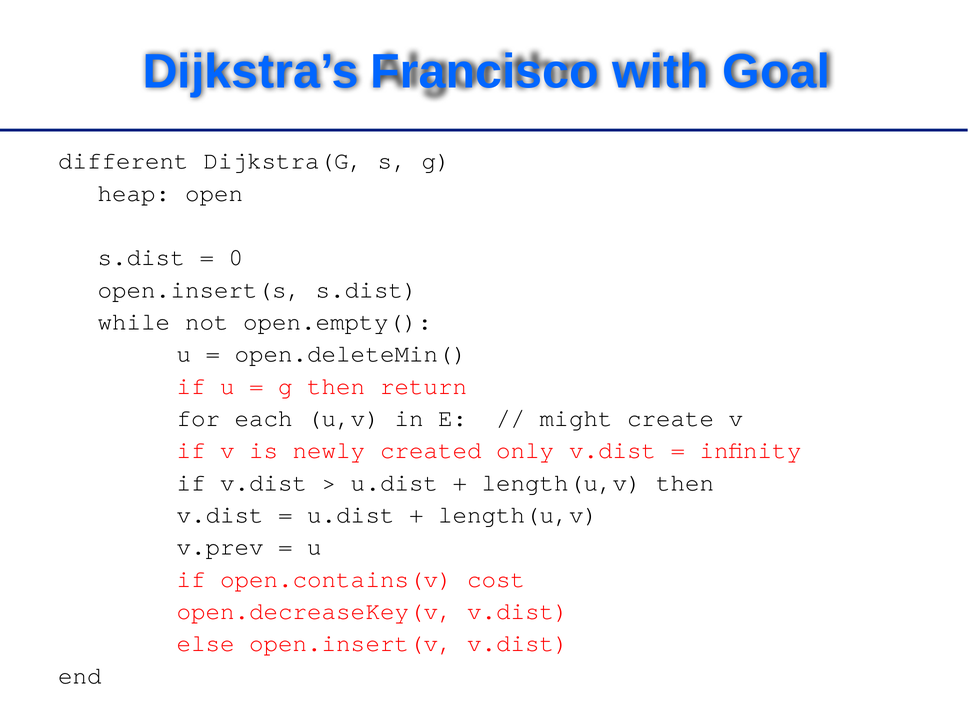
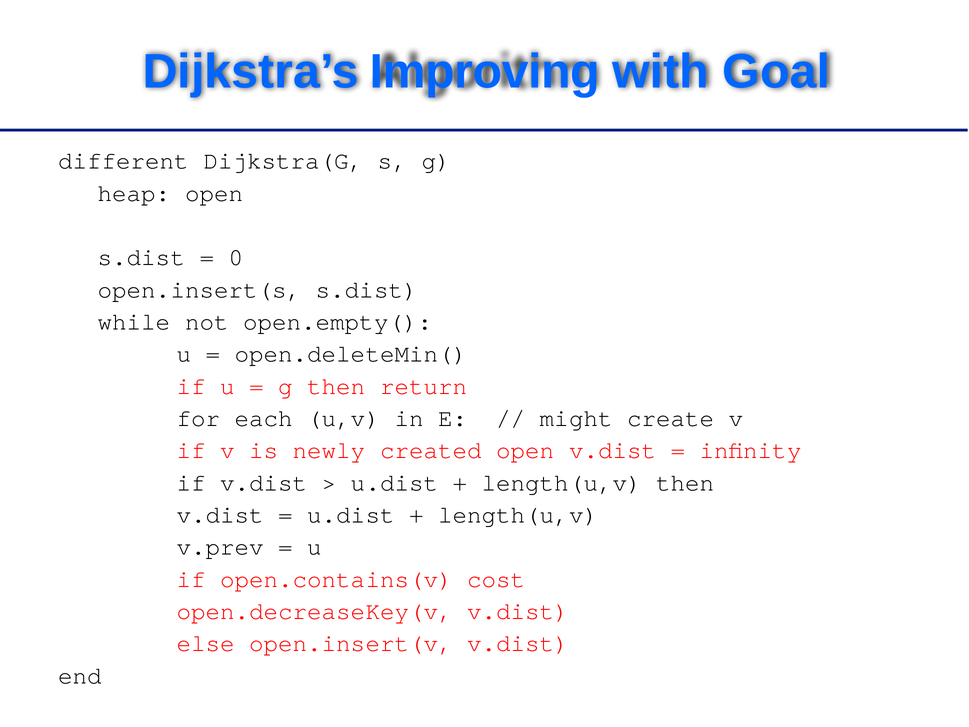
Francisco: Francisco -> Improving
created only: only -> open
